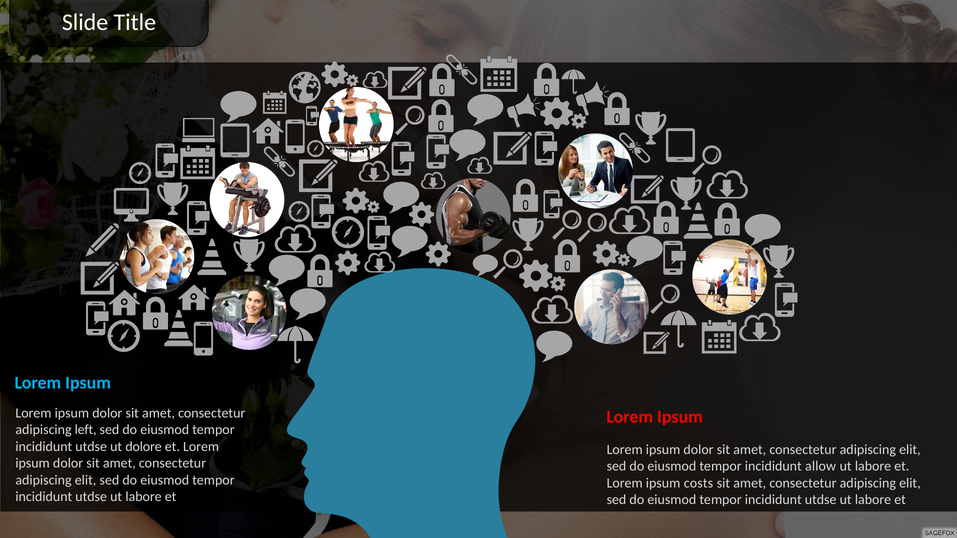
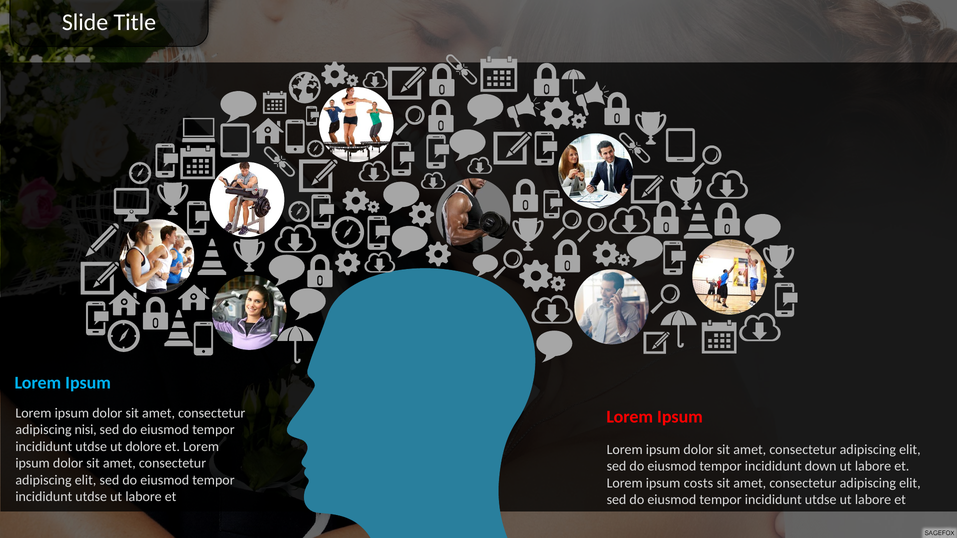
left: left -> nisi
allow: allow -> down
